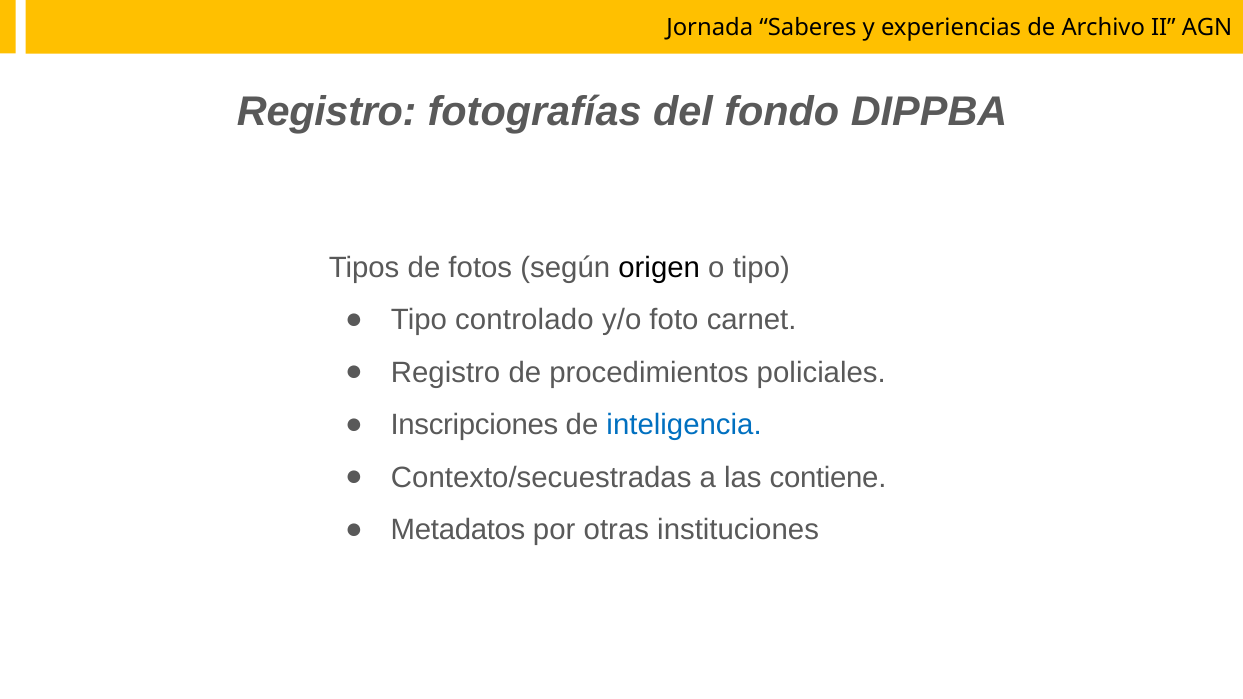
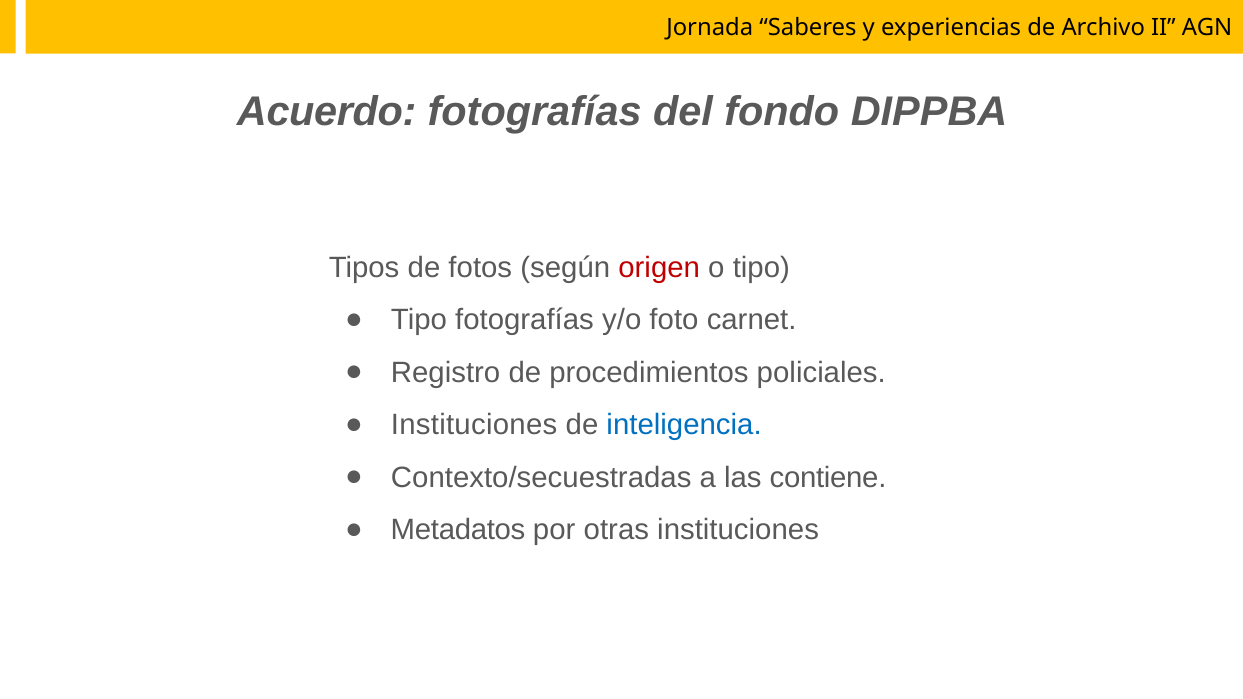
Registro at (327, 112): Registro -> Acuerdo
origen colour: black -> red
Tipo controlado: controlado -> fotografías
Inscripciones at (474, 425): Inscripciones -> Instituciones
